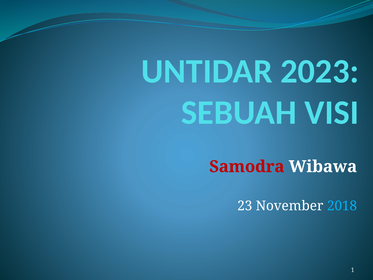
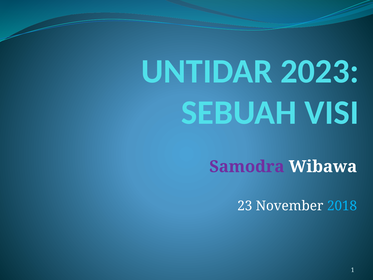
Samodra colour: red -> purple
